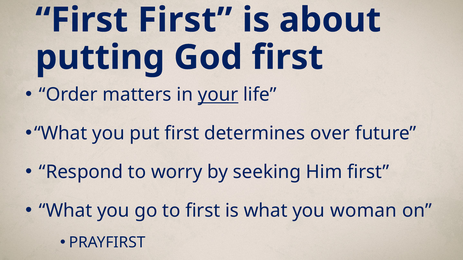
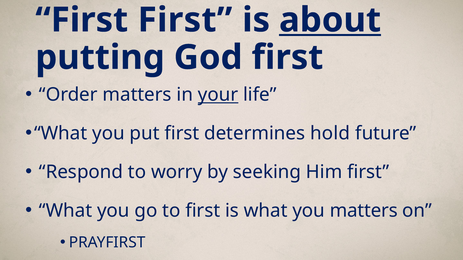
about underline: none -> present
over: over -> hold
you woman: woman -> matters
